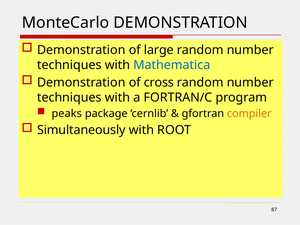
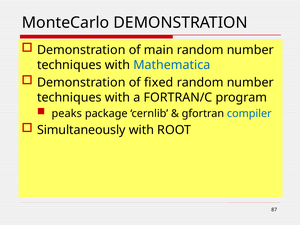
large: large -> main
cross: cross -> fixed
compiler colour: orange -> blue
